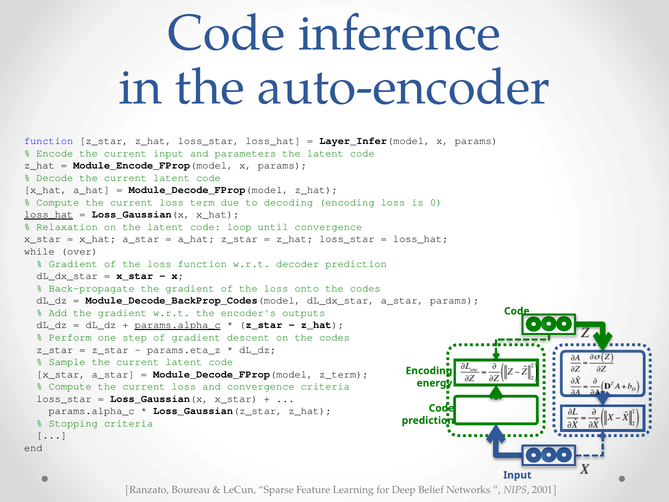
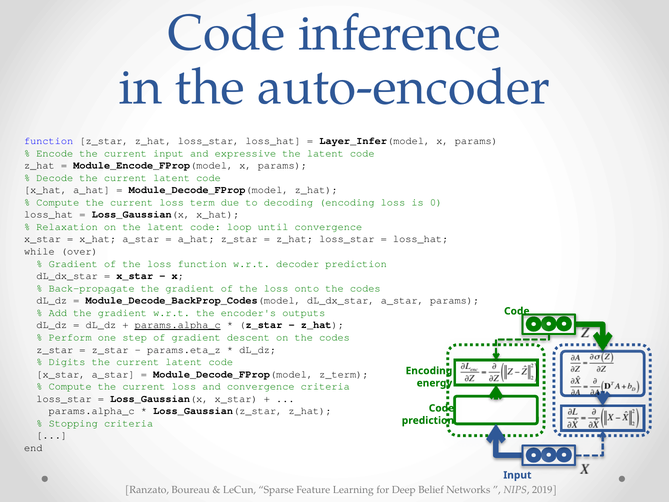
parameters: parameters -> expressive
loss_hat at (49, 214) underline: present -> none
Sample: Sample -> Digits
2001: 2001 -> 2019
